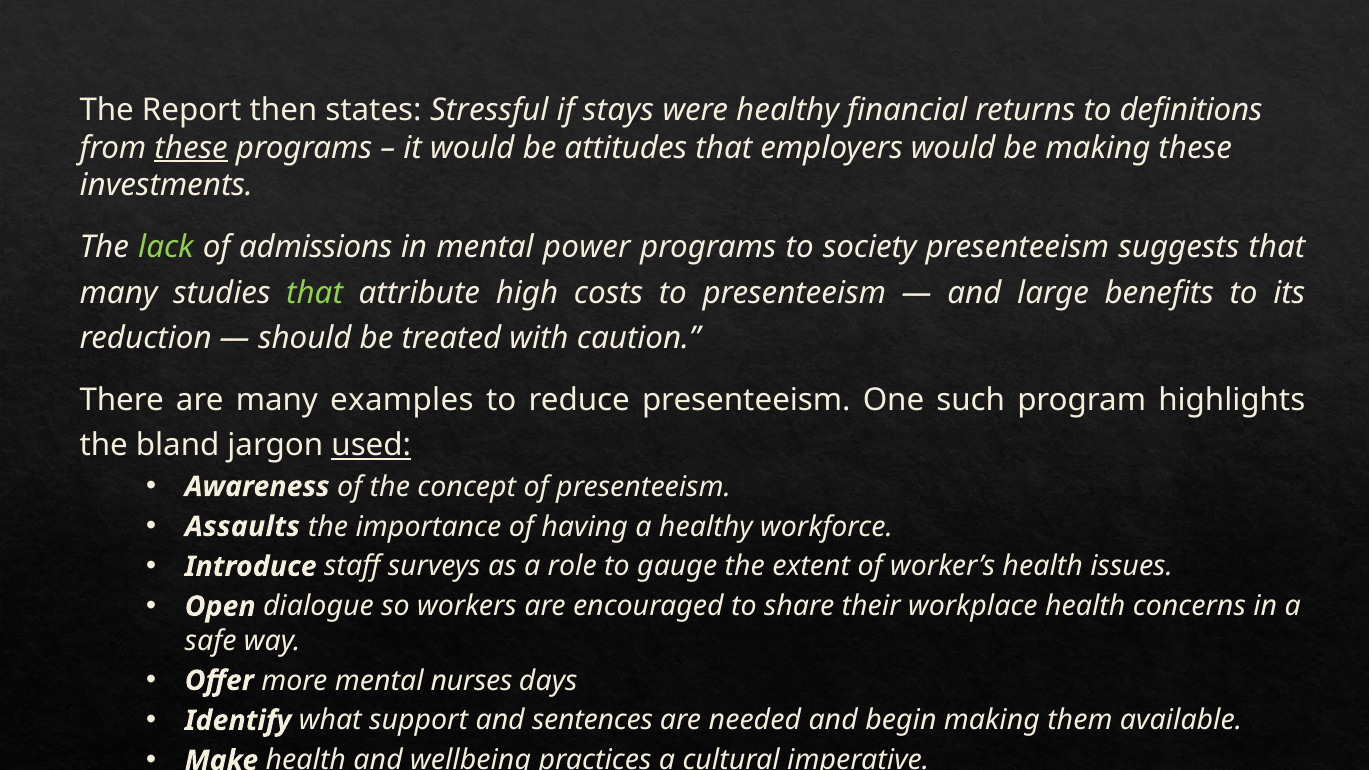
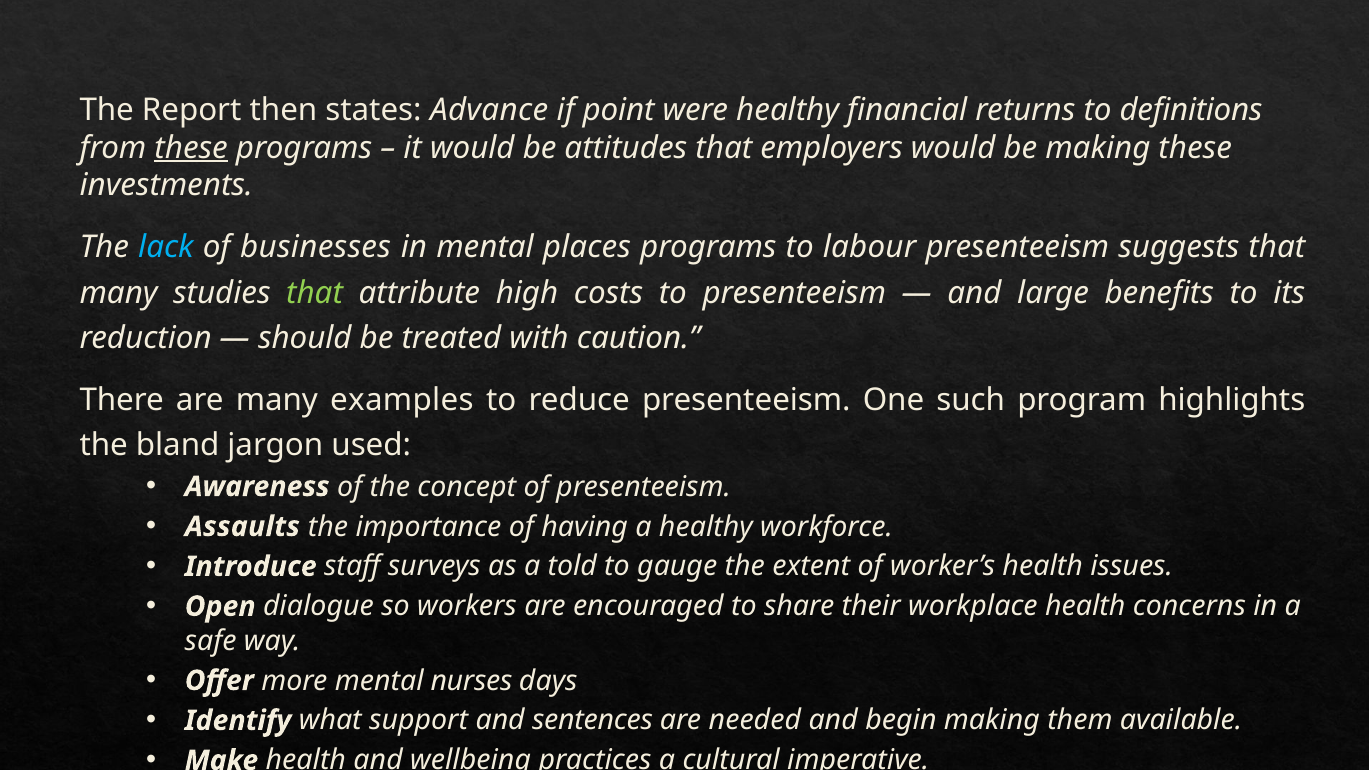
Stressful: Stressful -> Advance
stays: stays -> point
lack colour: light green -> light blue
admissions: admissions -> businesses
power: power -> places
society: society -> labour
used underline: present -> none
role: role -> told
